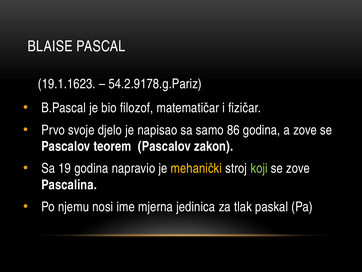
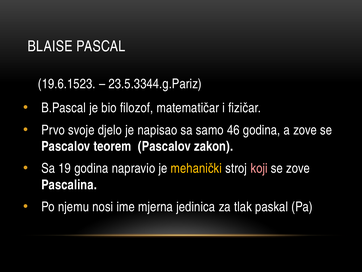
19.1.1623: 19.1.1623 -> 19.6.1523
54.2.9178.g.Pariz: 54.2.9178.g.Pariz -> 23.5.3344.g.Pariz
86: 86 -> 46
koji colour: light green -> pink
